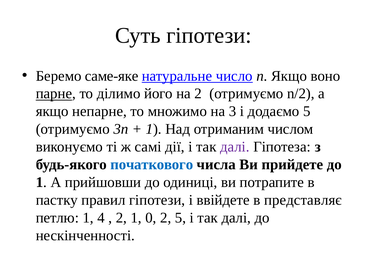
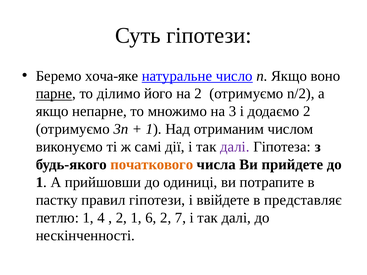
саме-яке: саме-яке -> хоча-яке
додаємо 5: 5 -> 2
початкового colour: blue -> orange
0: 0 -> 6
2 5: 5 -> 7
